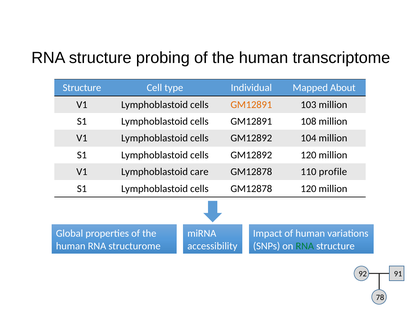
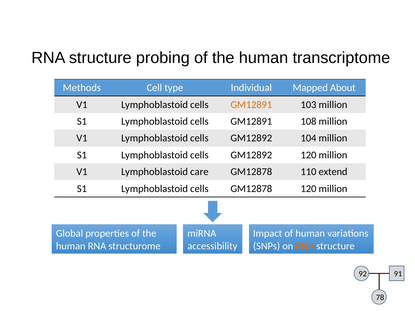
Structure at (82, 88): Structure -> Methods
profile: profile -> extend
RNA at (305, 246) colour: green -> orange
